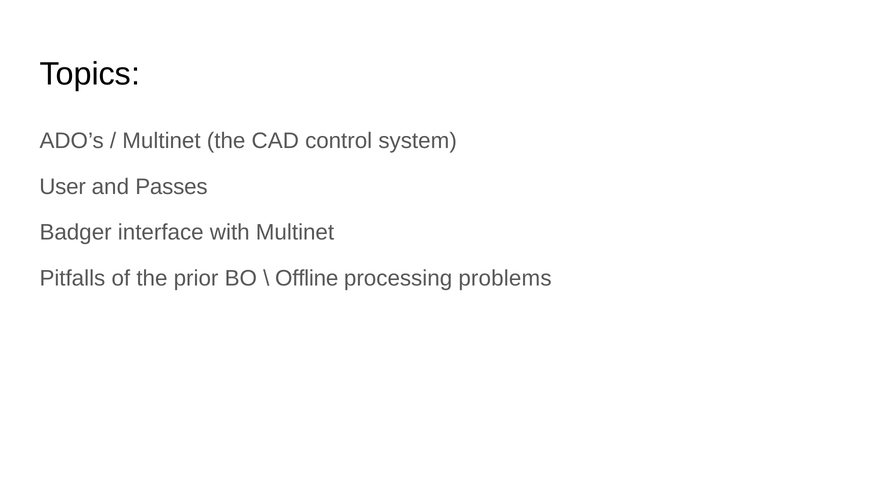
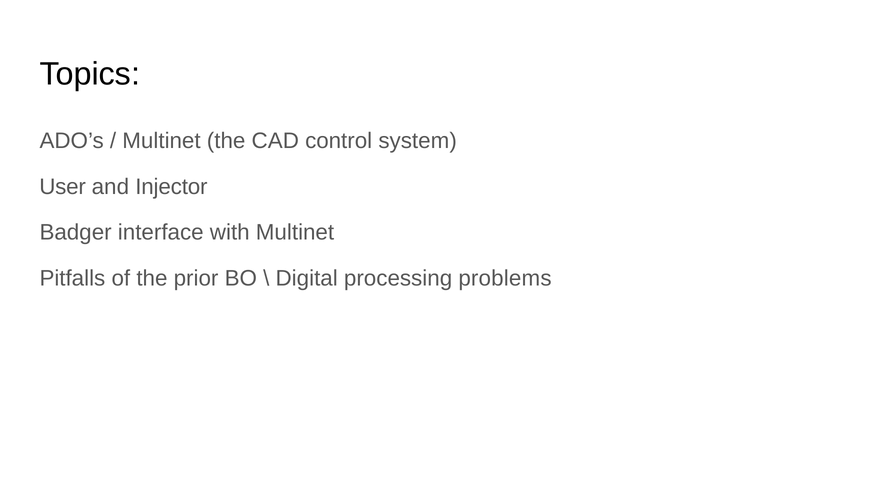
Passes: Passes -> Injector
Offline: Offline -> Digital
